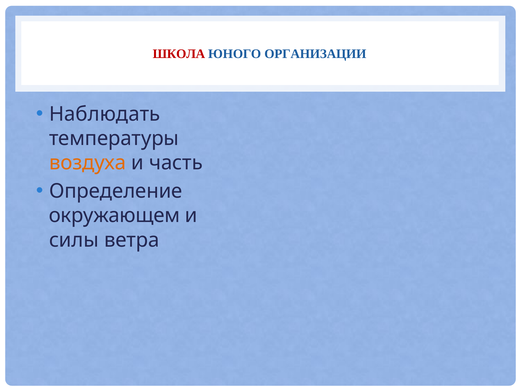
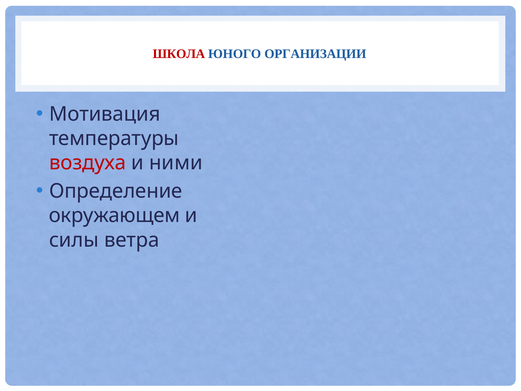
Наблюдать: Наблюдать -> Мотивация
воздуха colour: orange -> red
часть: часть -> ними
